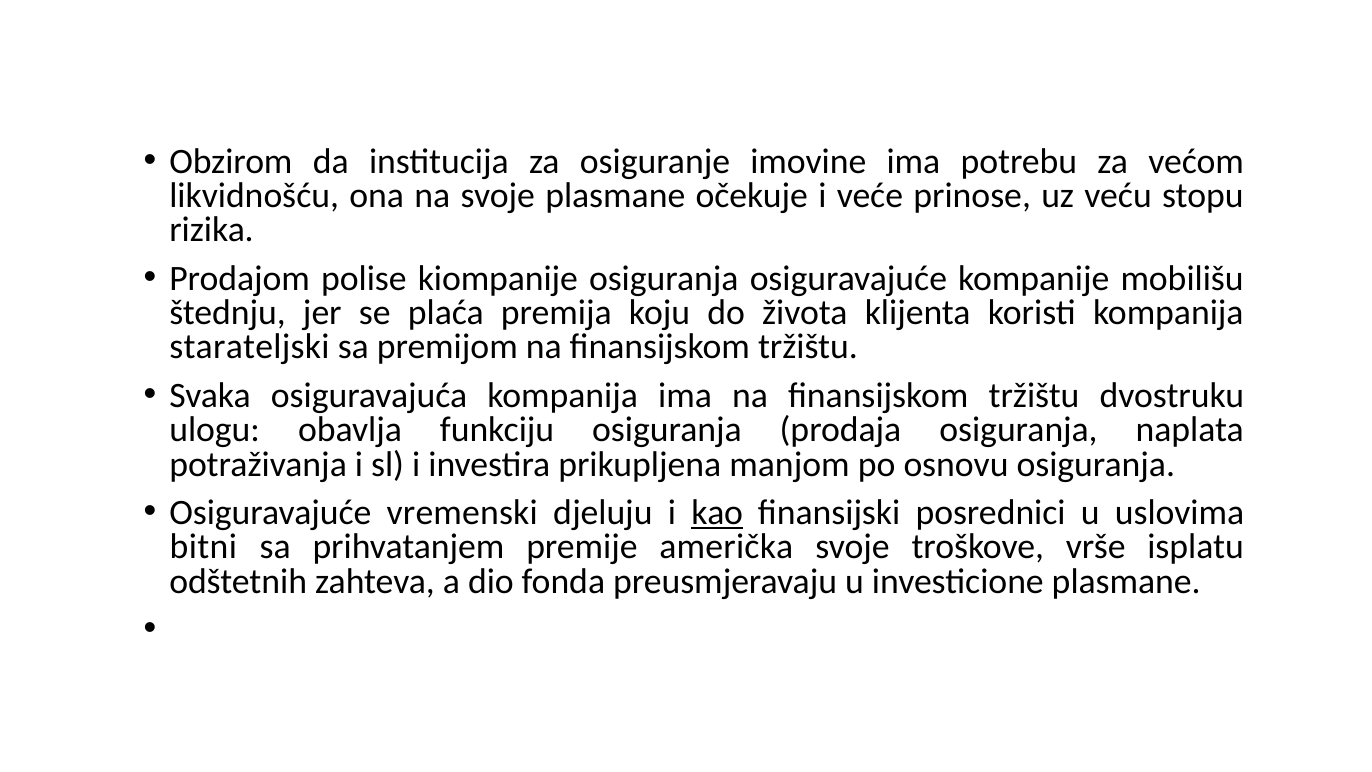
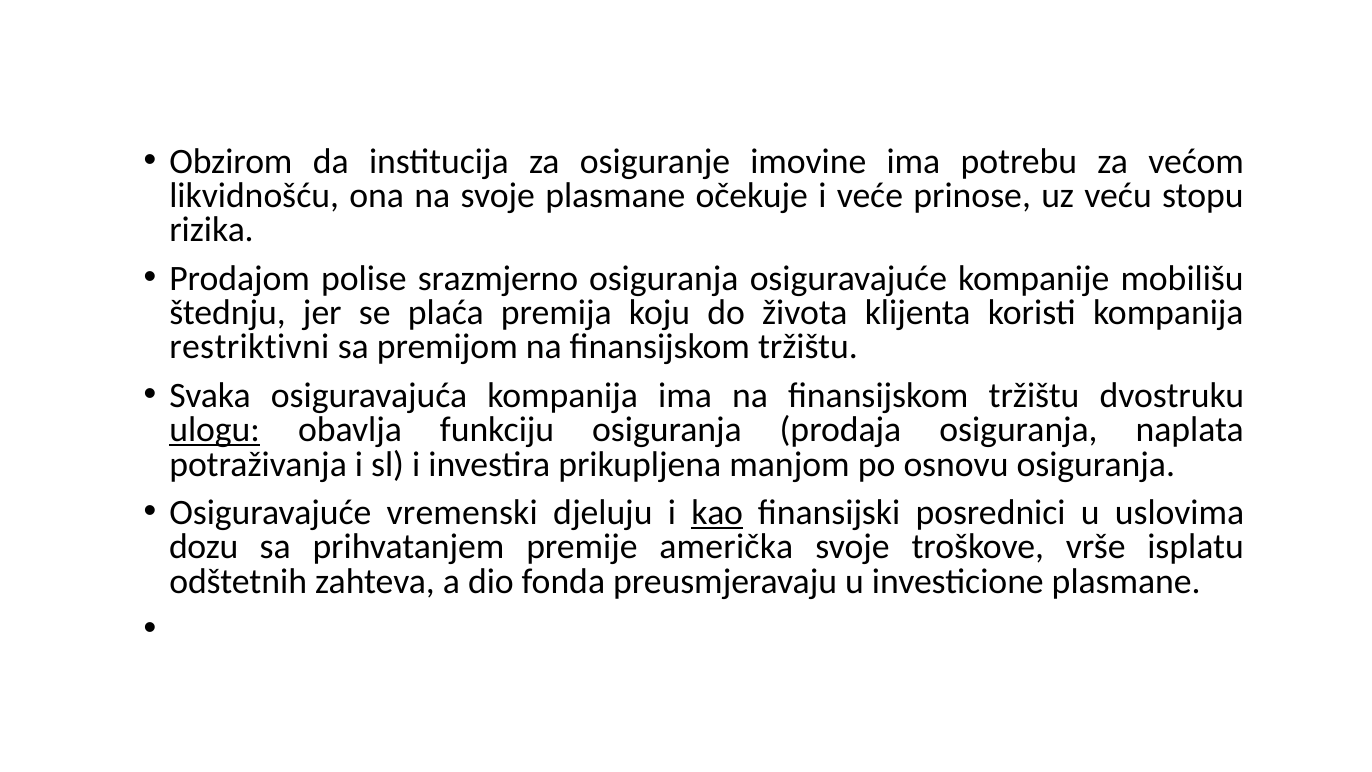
kiompanije: kiompanije -> srazmjerno
starateljski: starateljski -> restriktivni
ulogu underline: none -> present
bitni: bitni -> dozu
